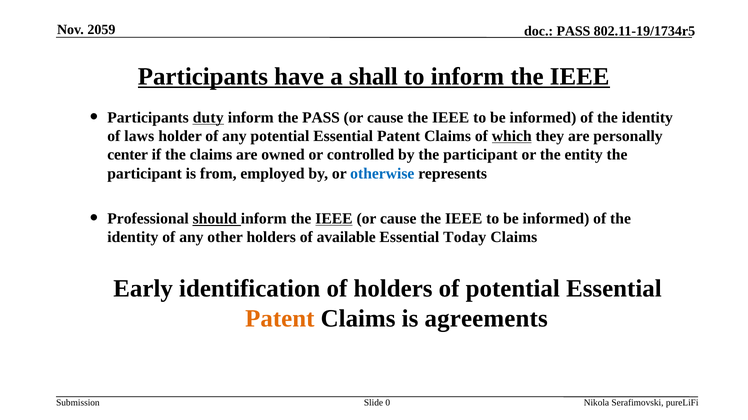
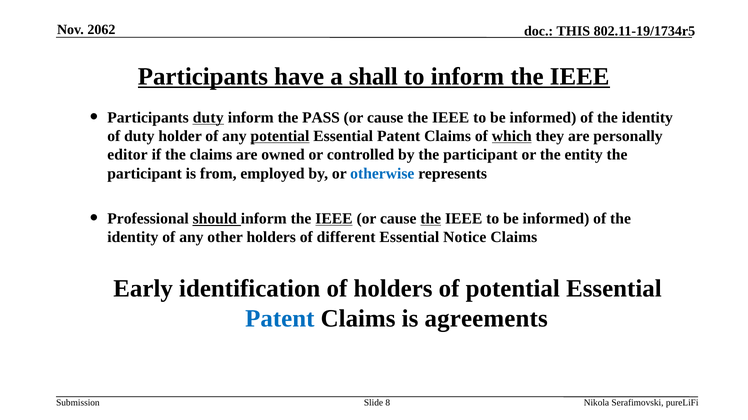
2059: 2059 -> 2062
PASS at (573, 31): PASS -> THIS
of laws: laws -> duty
potential at (280, 136) underline: none -> present
center: center -> editor
the at (431, 219) underline: none -> present
available: available -> different
Today: Today -> Notice
Patent at (280, 319) colour: orange -> blue
0: 0 -> 8
